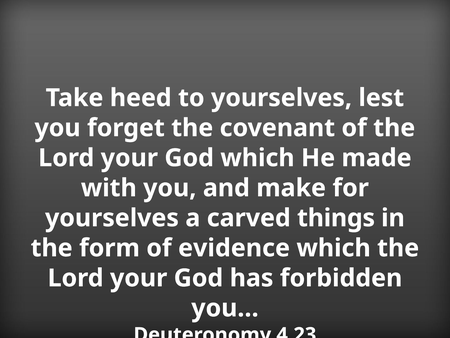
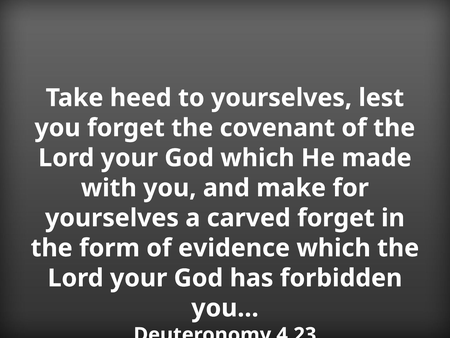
carved things: things -> forget
